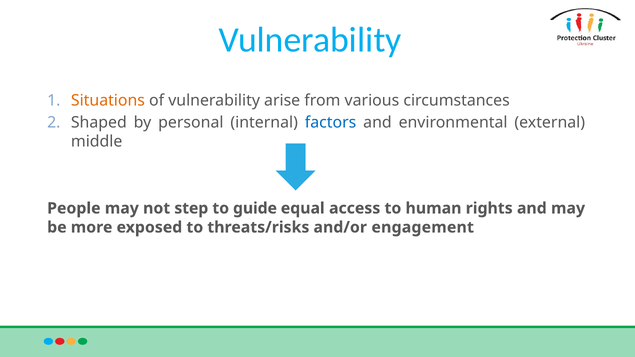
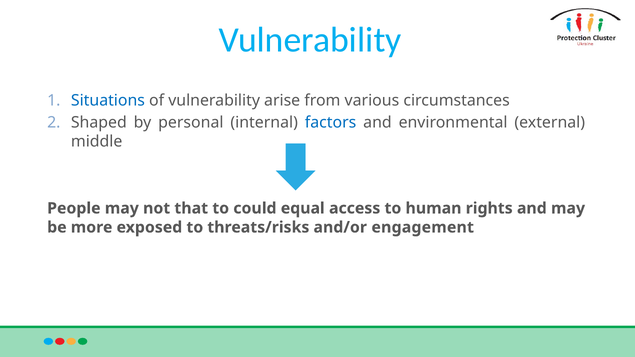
Situations colour: orange -> blue
step: step -> that
guide: guide -> could
